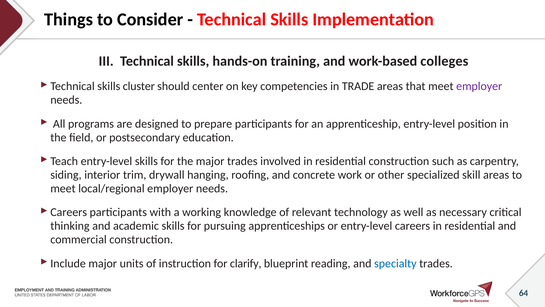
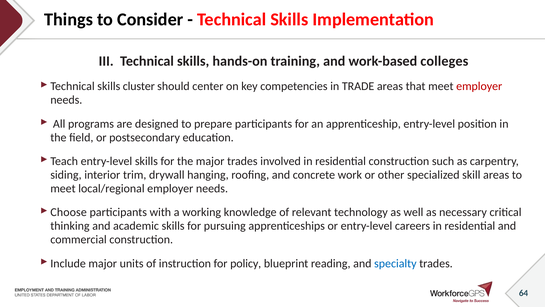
employer at (479, 86) colour: purple -> red
Careers at (69, 212): Careers -> Choose
clarify: clarify -> policy
